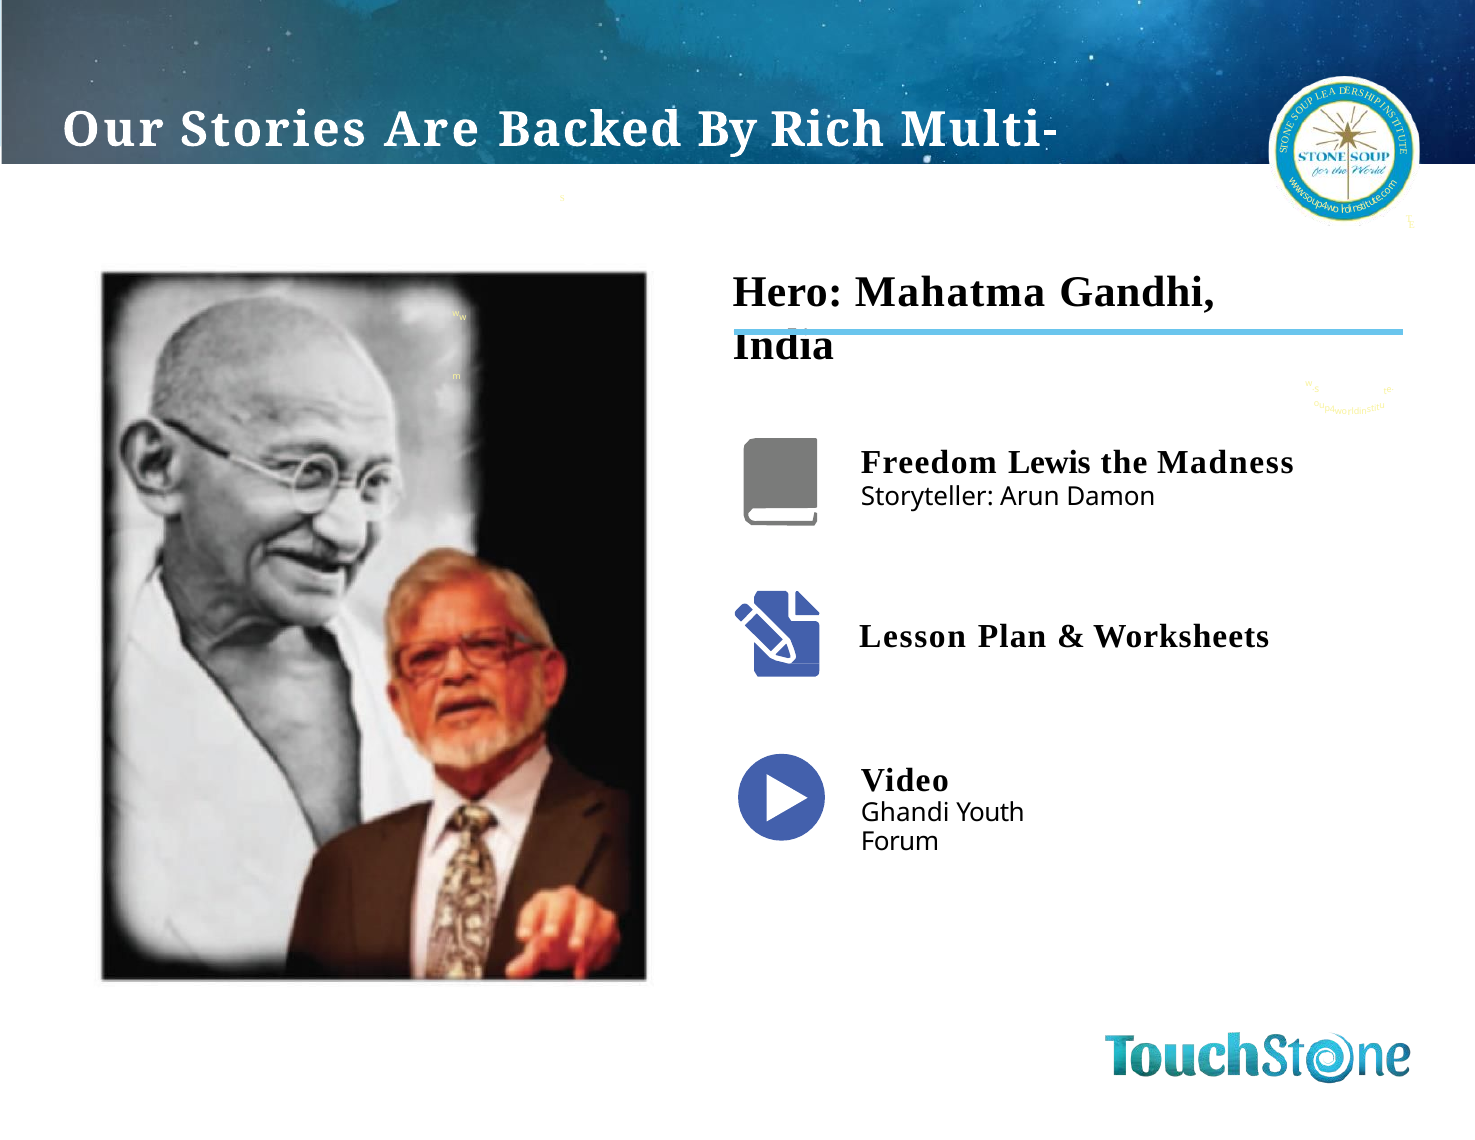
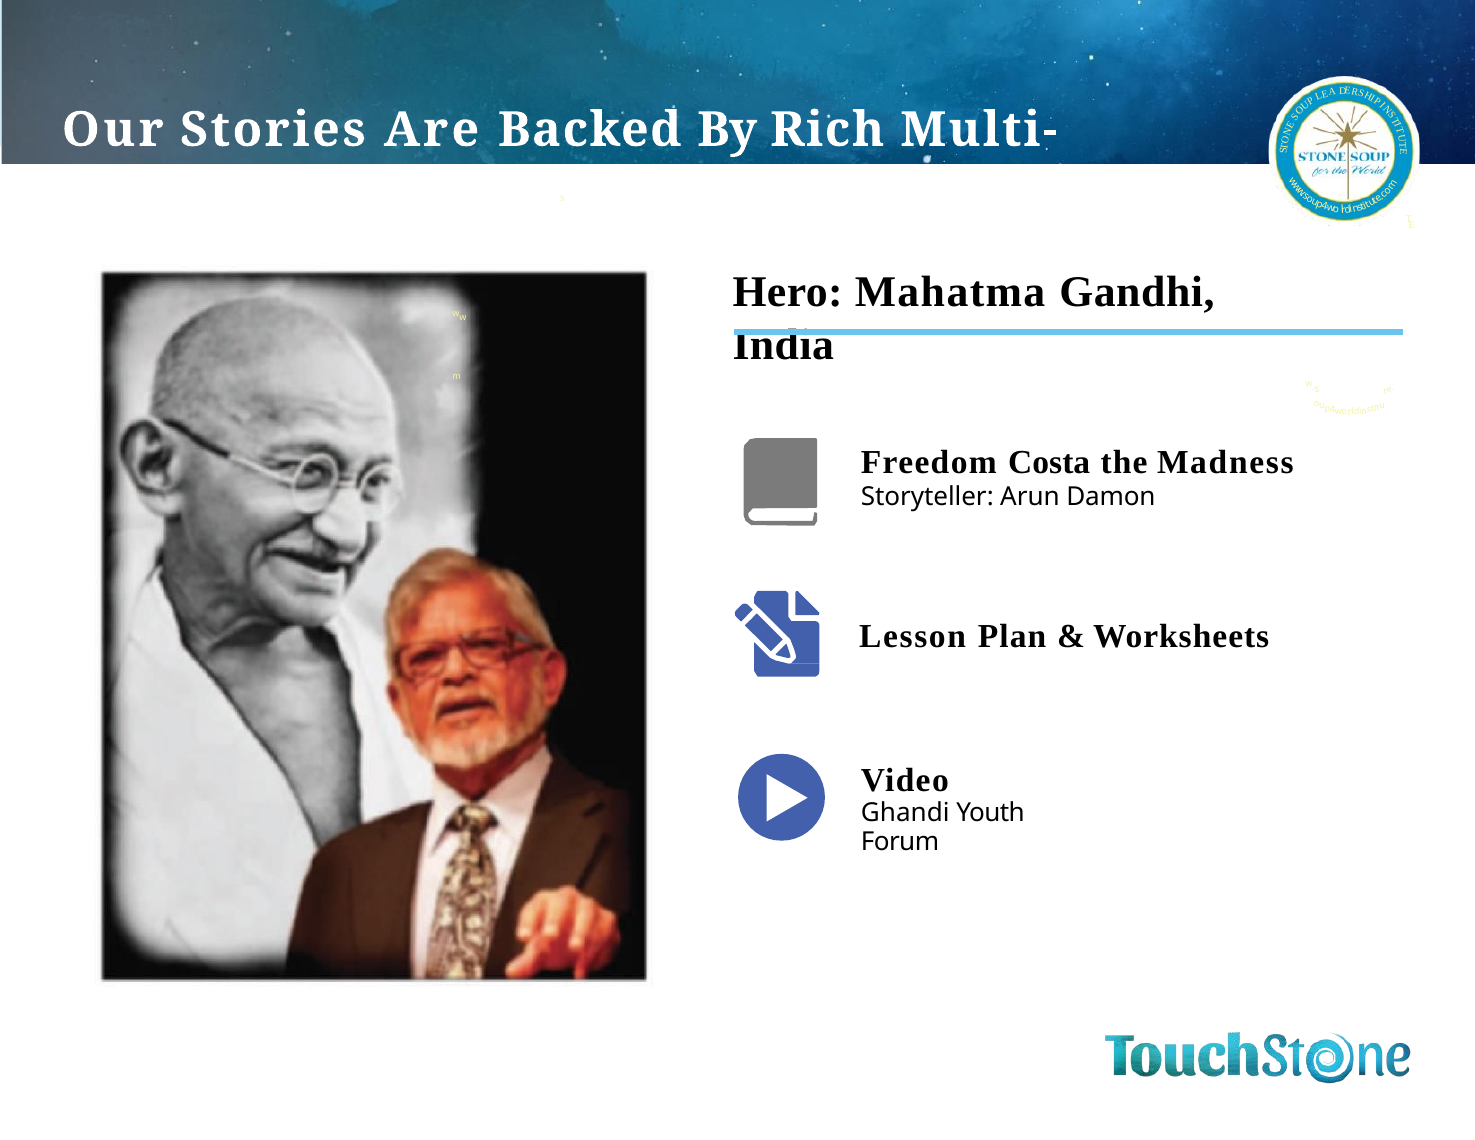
Lewis: Lewis -> Costa
